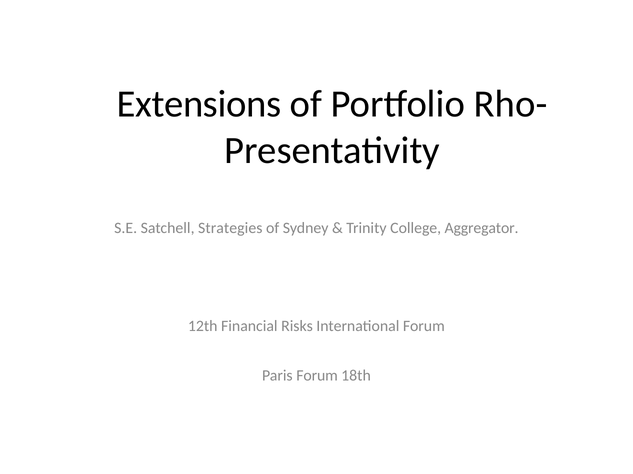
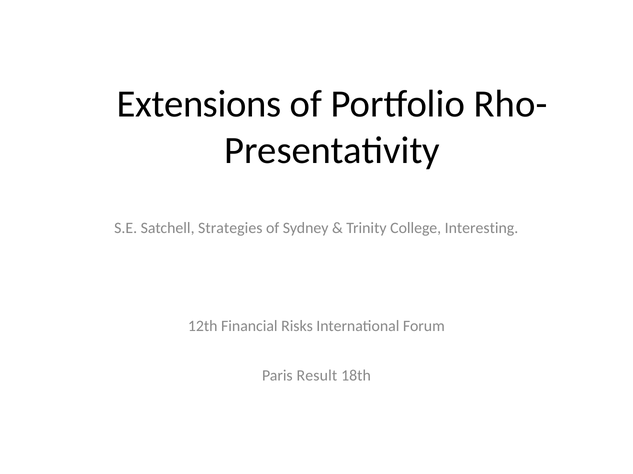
Aggregator: Aggregator -> Interesting
Paris Forum: Forum -> Result
